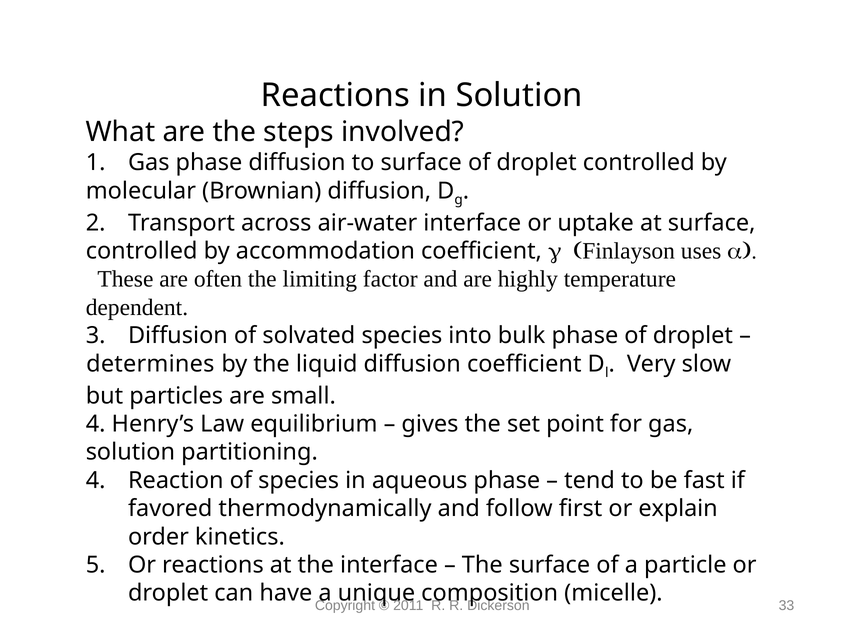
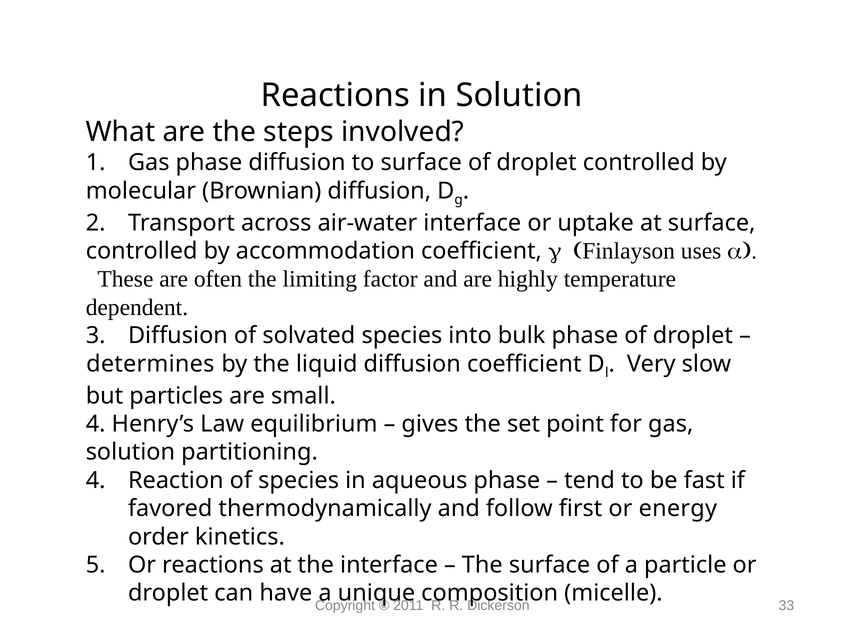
explain: explain -> energy
